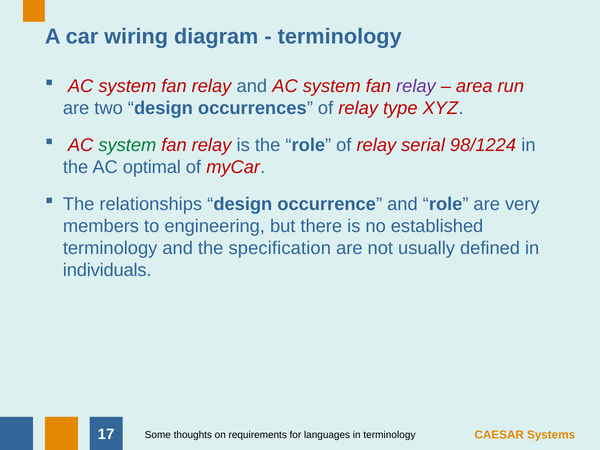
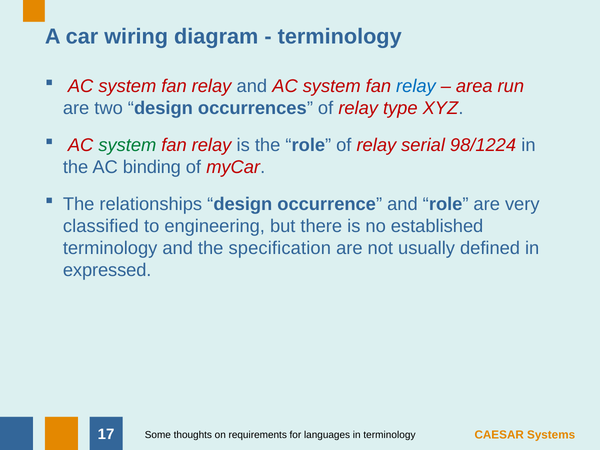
relay at (416, 86) colour: purple -> blue
optimal: optimal -> binding
members: members -> classified
individuals: individuals -> expressed
